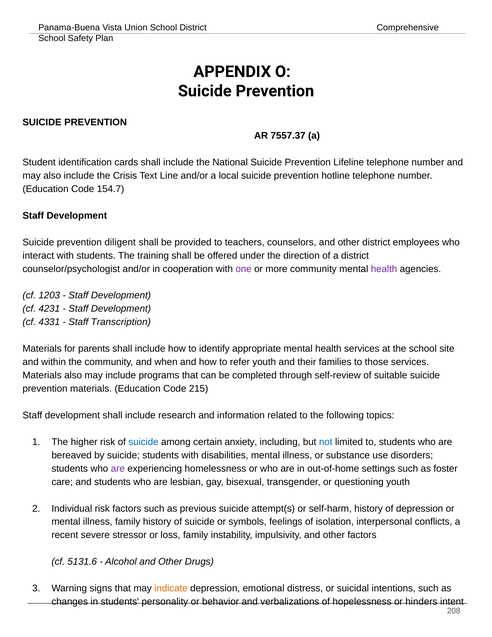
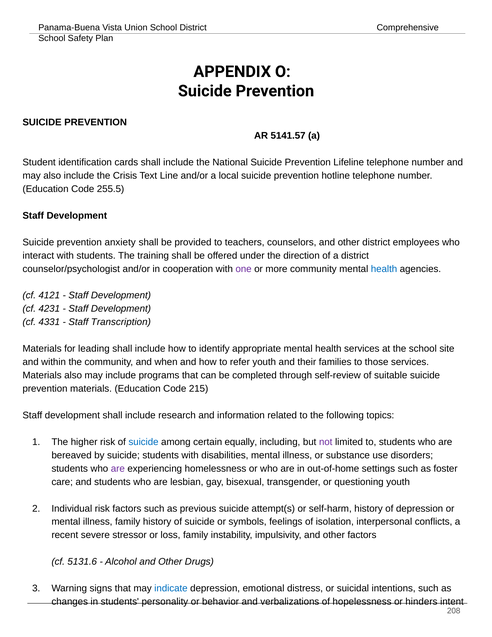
7557.37: 7557.37 -> 5141.57
154.7: 154.7 -> 255.5
diligent: diligent -> anxiety
health at (384, 269) colour: purple -> blue
1203: 1203 -> 4121
parents: parents -> leading
anxiety: anxiety -> equally
not colour: blue -> purple
indicate colour: orange -> blue
